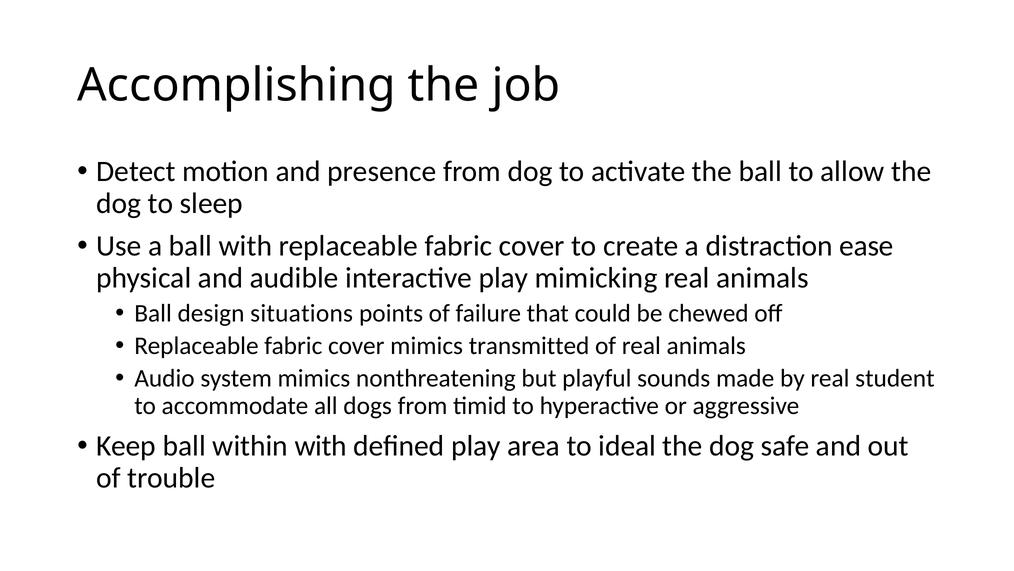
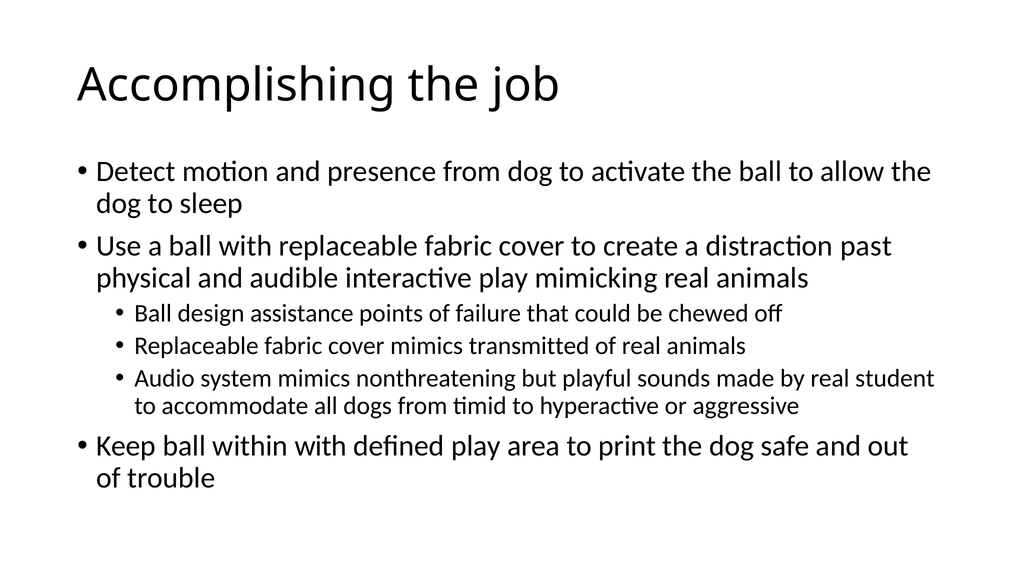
ease: ease -> past
situations: situations -> assistance
ideal: ideal -> print
